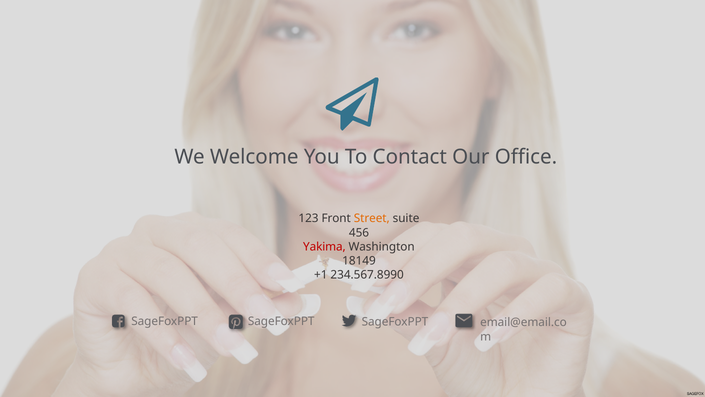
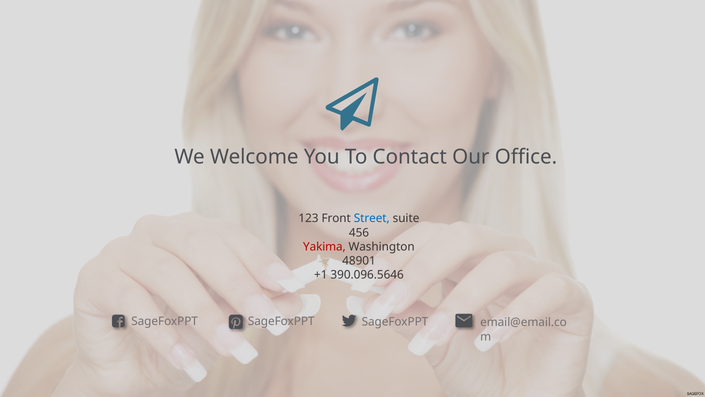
Street colour: orange -> blue
18149: 18149 -> 48901
234.567.8990: 234.567.8990 -> 390.096.5646
